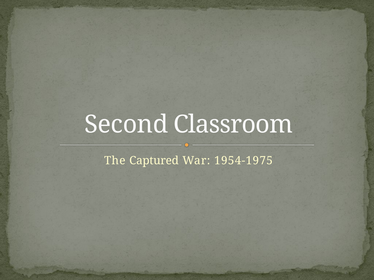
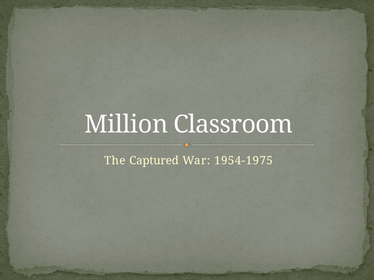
Second: Second -> Million
